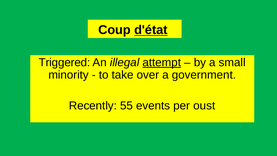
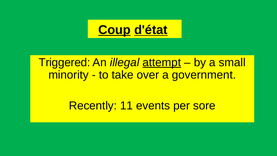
Coup underline: none -> present
55: 55 -> 11
oust: oust -> sore
